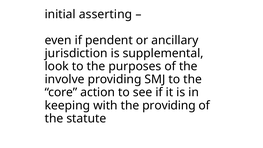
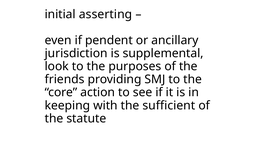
involve: involve -> friends
the providing: providing -> sufficient
